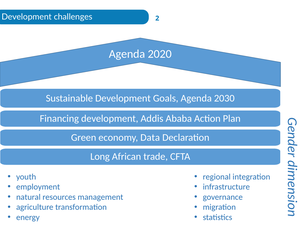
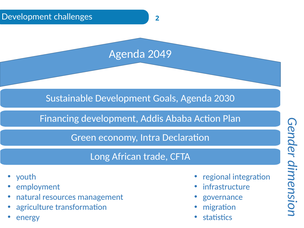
2020: 2020 -> 2049
Data: Data -> Intra
